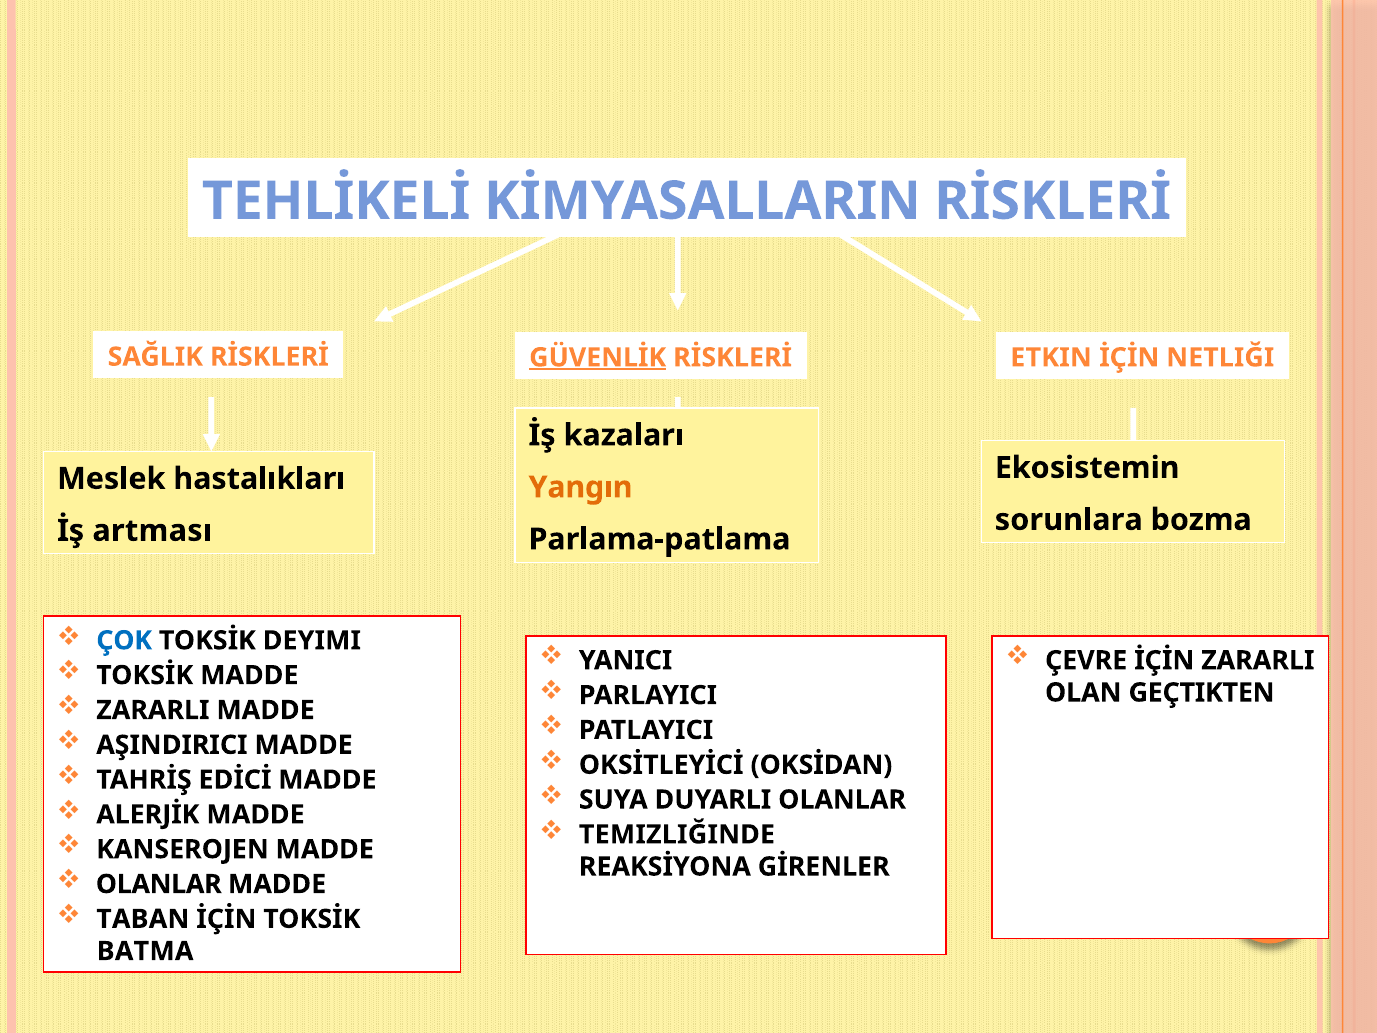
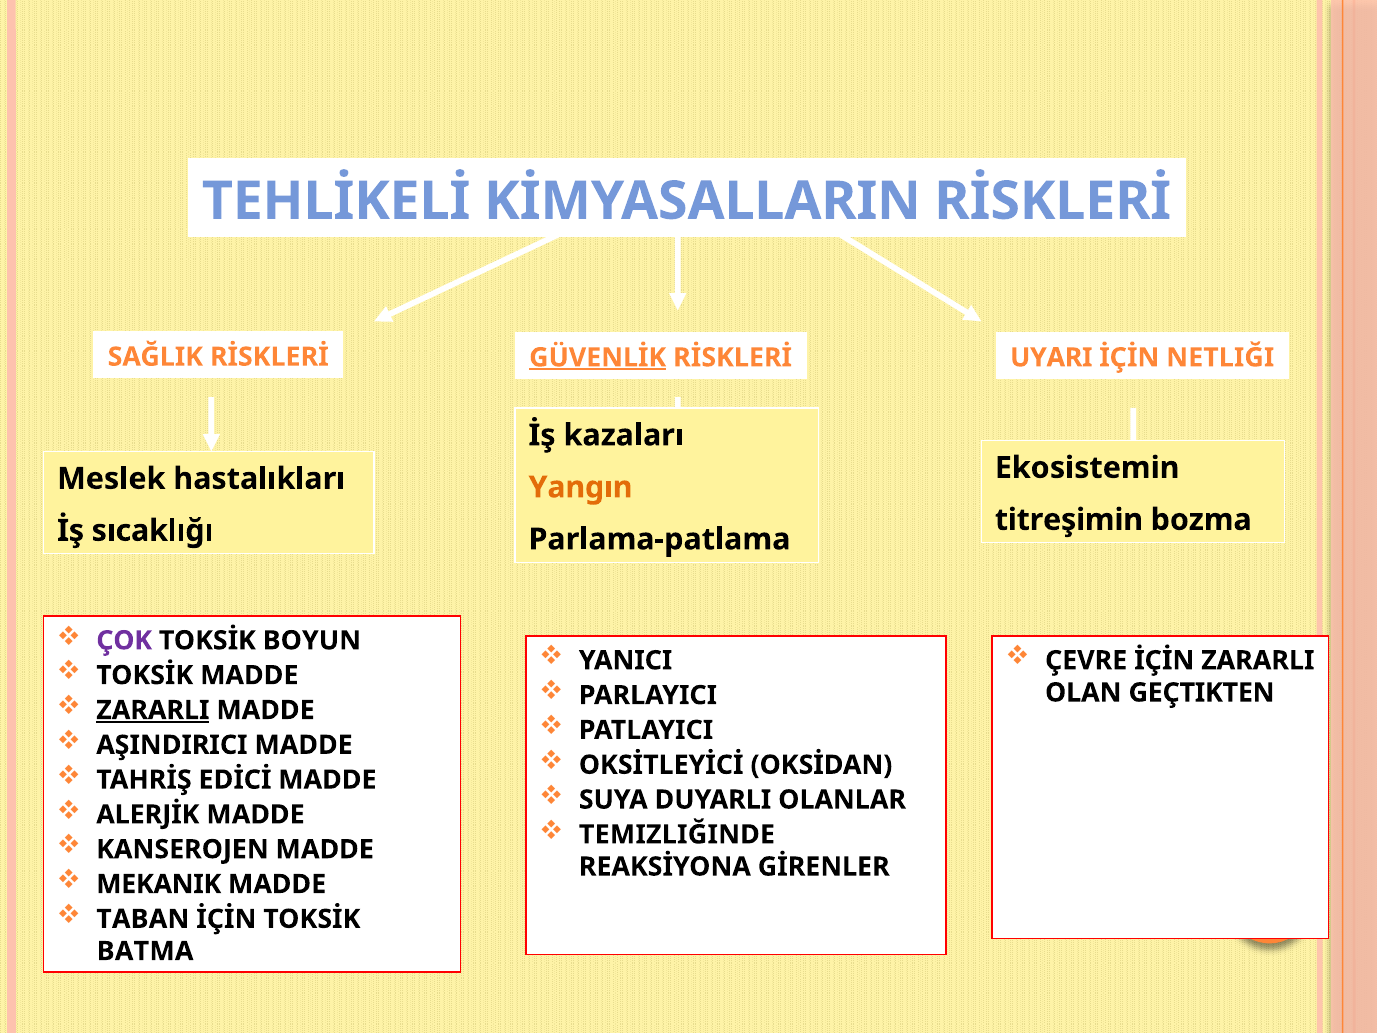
ETKIN: ETKIN -> UYARI
sorunlara: sorunlara -> titreşimin
artması: artması -> sıcaklığı
ÇOK colour: blue -> purple
DEYIMI: DEYIMI -> BOYUN
ZARARLI at (153, 710) underline: none -> present
OLANLAR at (159, 884): OLANLAR -> MEKANIK
